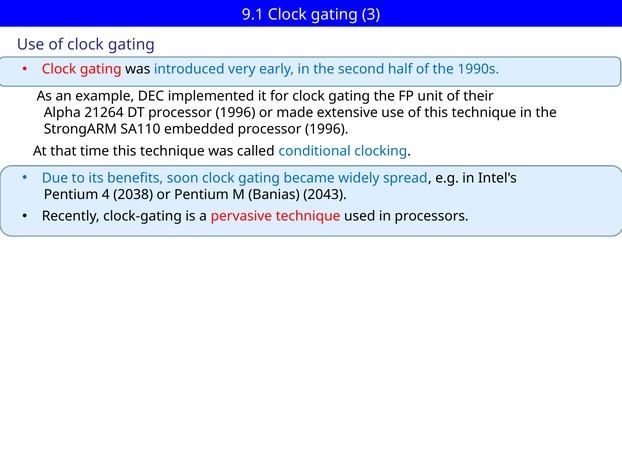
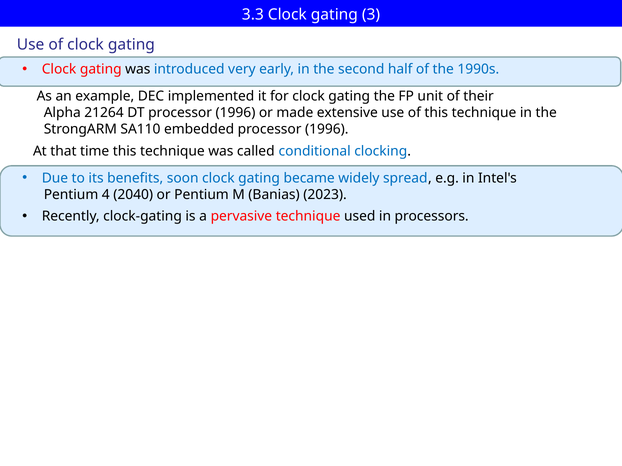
9.1: 9.1 -> 3.3
2038: 2038 -> 2040
2043: 2043 -> 2023
